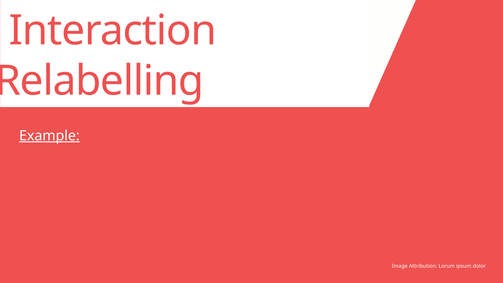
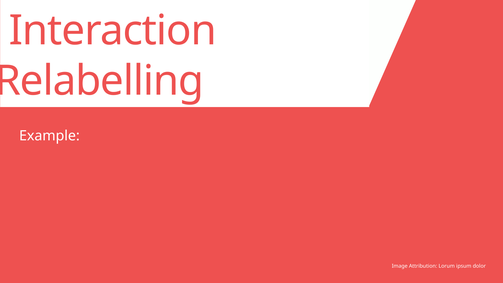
Example underline: present -> none
